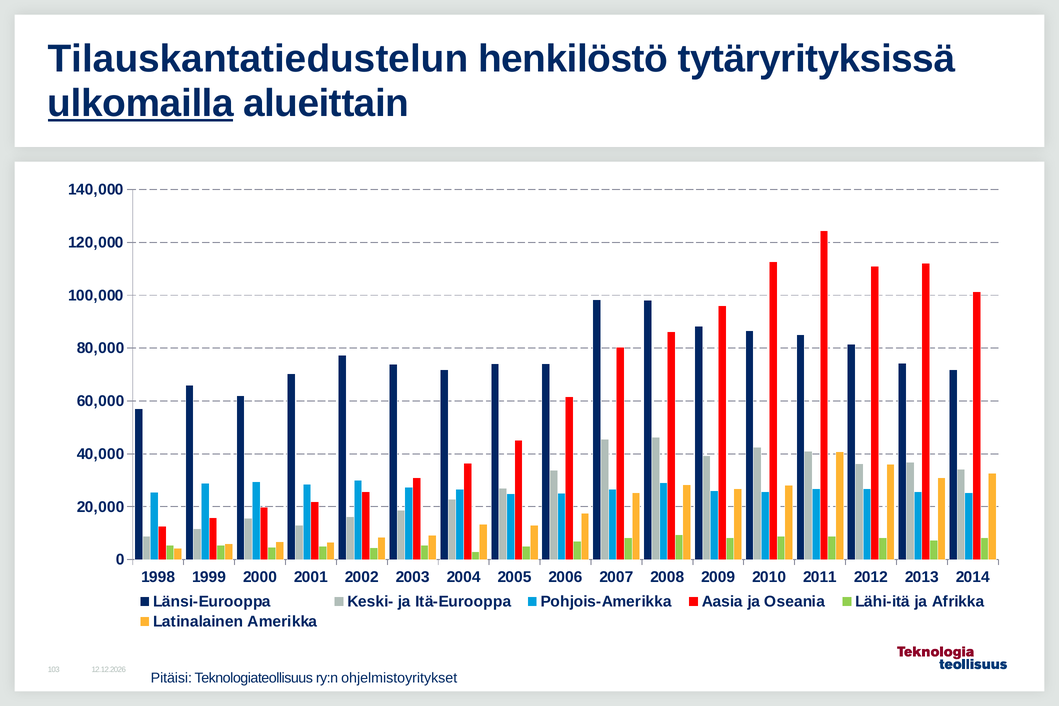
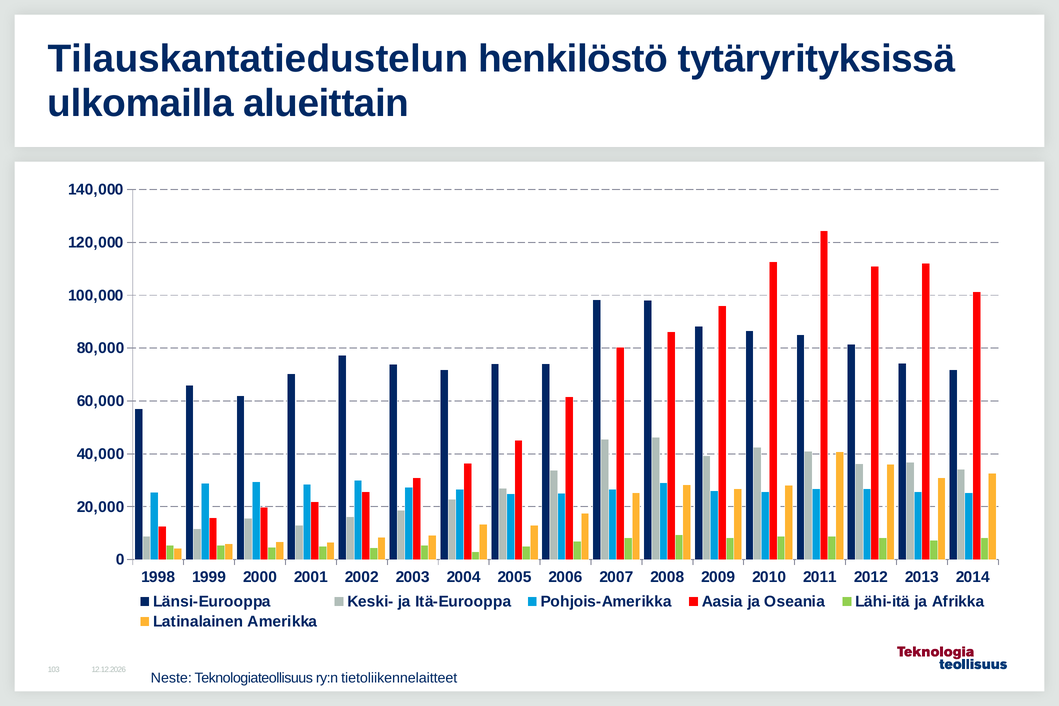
ulkomailla underline: present -> none
Pitäisi: Pitäisi -> Neste
ohjelmistoyritykset: ohjelmistoyritykset -> tietoliikennelaitteet
